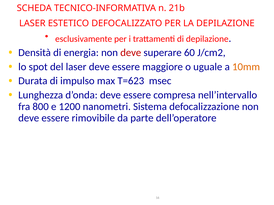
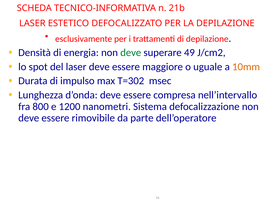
deve at (131, 53) colour: red -> green
60: 60 -> 49
T=623: T=623 -> T=302
